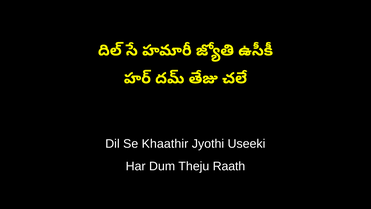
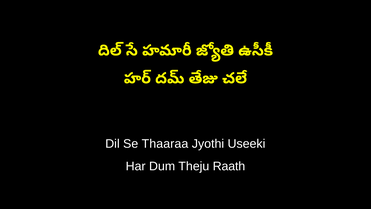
Khaathir: Khaathir -> Thaaraa
